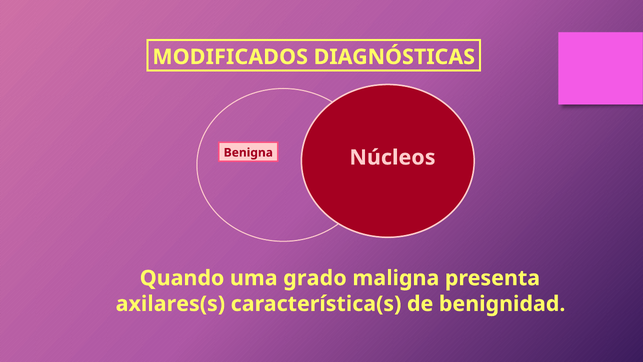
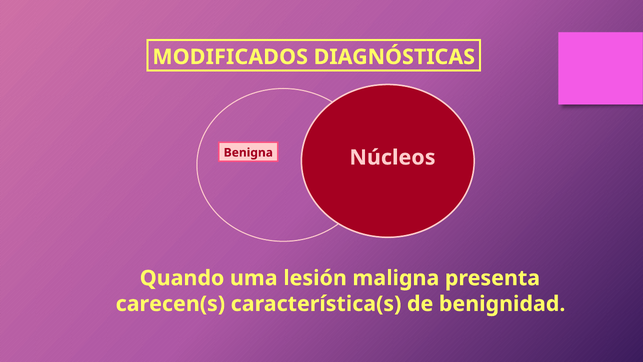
grado: grado -> lesión
axilares(s: axilares(s -> carecen(s
